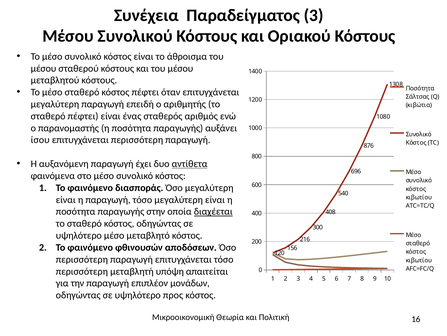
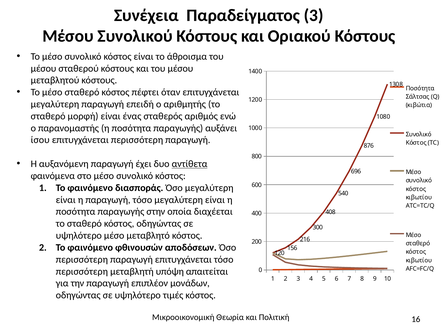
σταθερό πέφτει: πέφτει -> μορφή
διαχέεται underline: present -> none
προς: προς -> τιμές
